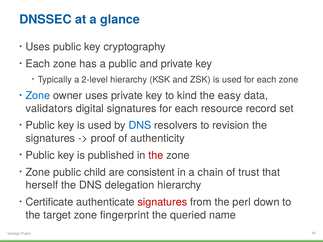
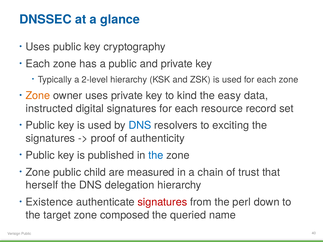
Zone at (38, 96) colour: blue -> orange
validators: validators -> instructed
revision: revision -> exciting
the at (156, 155) colour: red -> blue
consistent: consistent -> measured
Certificate: Certificate -> Existence
fingerprint: fingerprint -> composed
